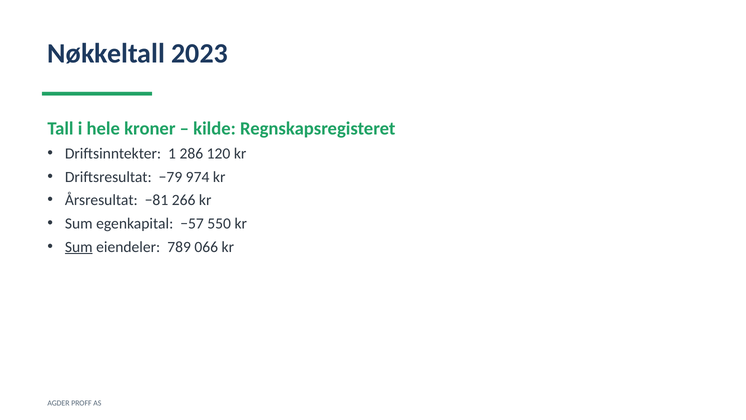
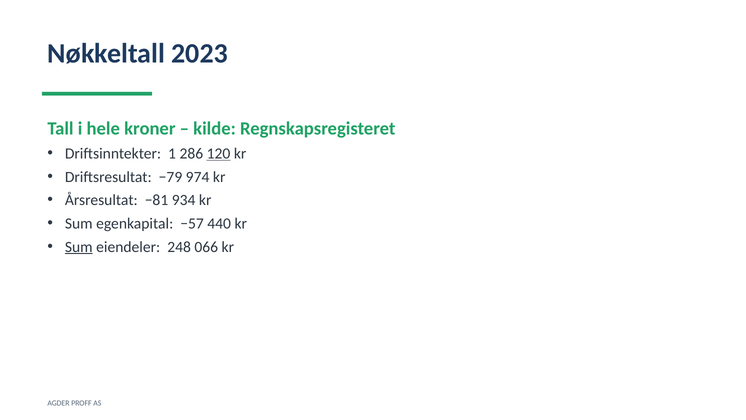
120 underline: none -> present
266: 266 -> 934
550: 550 -> 440
789: 789 -> 248
